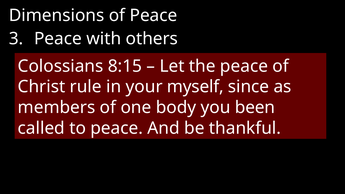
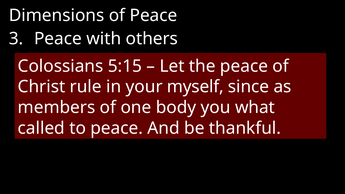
8:15: 8:15 -> 5:15
been: been -> what
